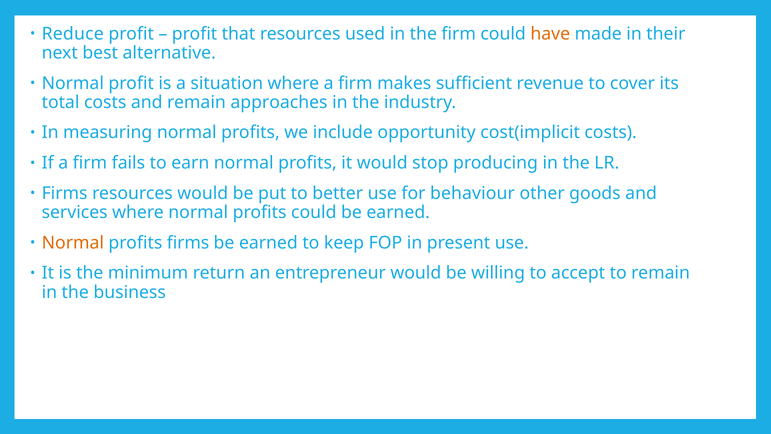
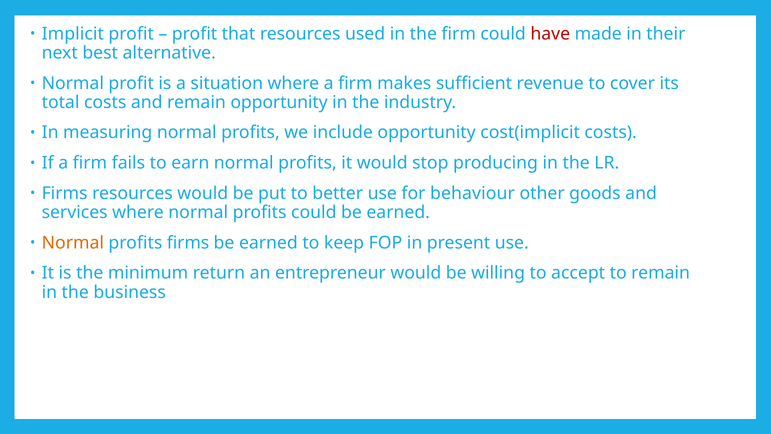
Reduce: Reduce -> Implicit
have colour: orange -> red
remain approaches: approaches -> opportunity
